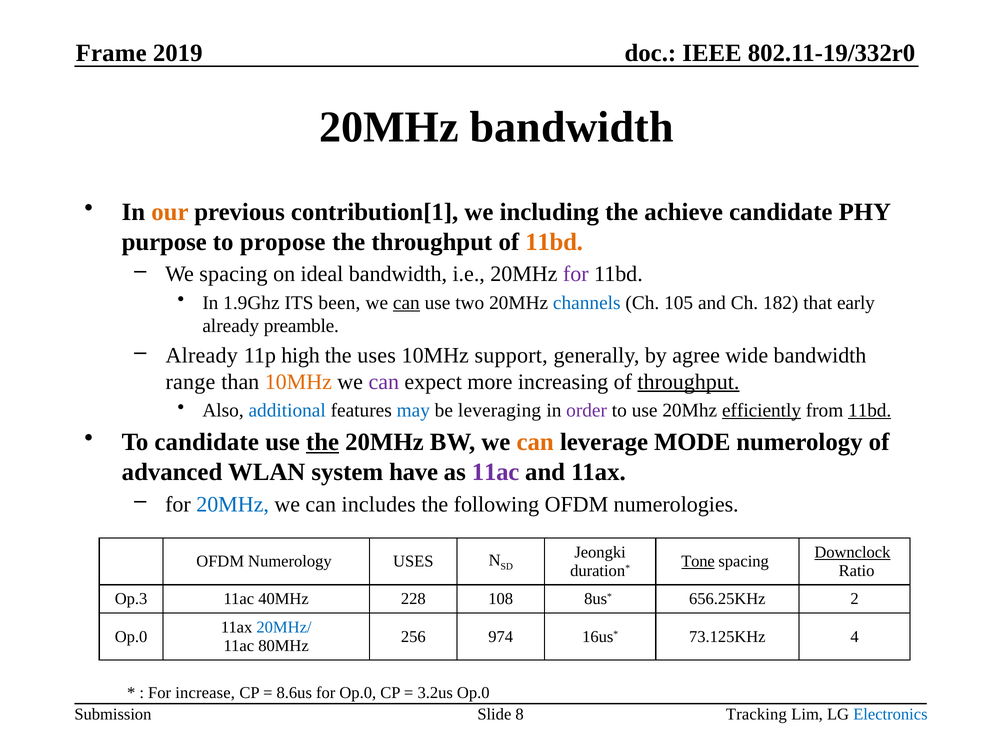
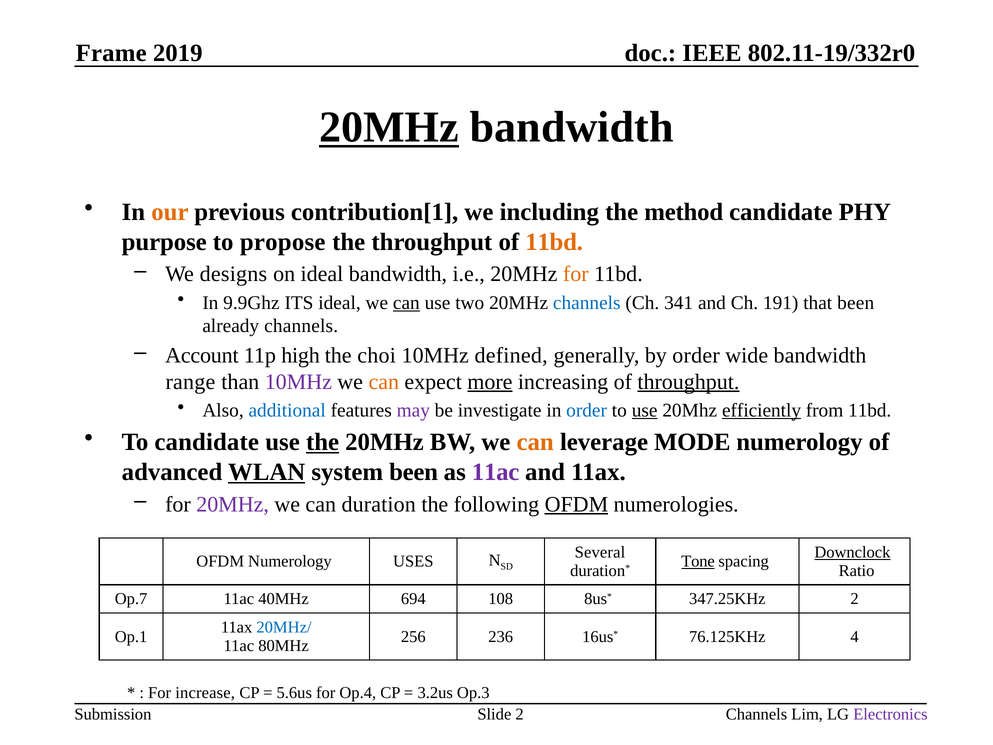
20MHz at (389, 127) underline: none -> present
achieve: achieve -> method
We spacing: spacing -> designs
for at (576, 274) colour: purple -> orange
1.9Ghz: 1.9Ghz -> 9.9Ghz
ITS been: been -> ideal
105: 105 -> 341
182: 182 -> 191
that early: early -> been
already preamble: preamble -> channels
Already at (202, 355): Already -> Account
the uses: uses -> choi
support: support -> defined
by agree: agree -> order
10MHz at (298, 382) colour: orange -> purple
can at (384, 382) colour: purple -> orange
more underline: none -> present
may colour: blue -> purple
leveraging: leveraging -> investigate
order at (587, 410) colour: purple -> blue
use at (645, 410) underline: none -> present
11bd at (870, 410) underline: present -> none
WLAN underline: none -> present
system have: have -> been
20MHz at (233, 504) colour: blue -> purple
includes: includes -> duration
OFDM at (576, 504) underline: none -> present
Jeongki: Jeongki -> Several
Op.3: Op.3 -> Op.7
228: 228 -> 694
656.25KHz: 656.25KHz -> 347.25KHz
Op.0 at (131, 636): Op.0 -> Op.1
974: 974 -> 236
73.125KHz: 73.125KHz -> 76.125KHz
8.6us: 8.6us -> 5.6us
for Op.0: Op.0 -> Op.4
3.2us Op.0: Op.0 -> Op.3
Slide 8: 8 -> 2
Tracking at (756, 714): Tracking -> Channels
Electronics colour: blue -> purple
